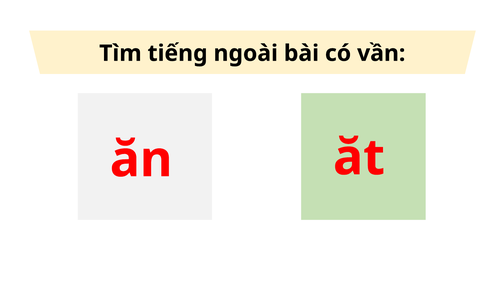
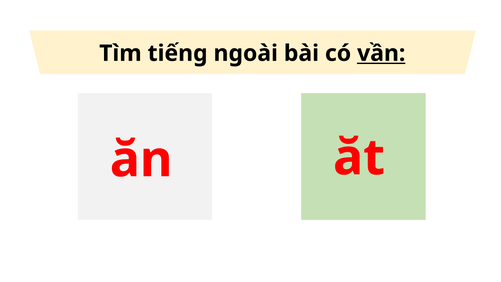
vần underline: none -> present
